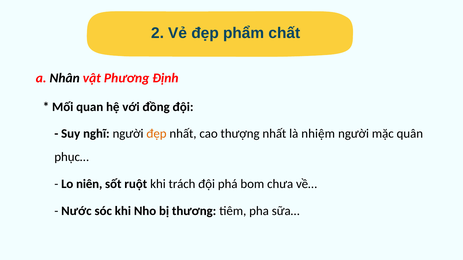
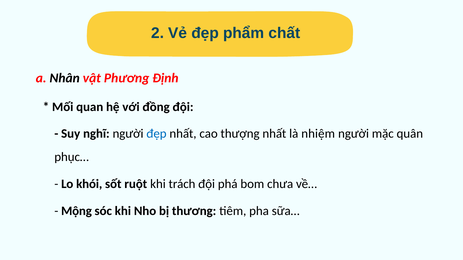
đẹp at (156, 134) colour: orange -> blue
niên: niên -> khói
Nước: Nước -> Mộng
